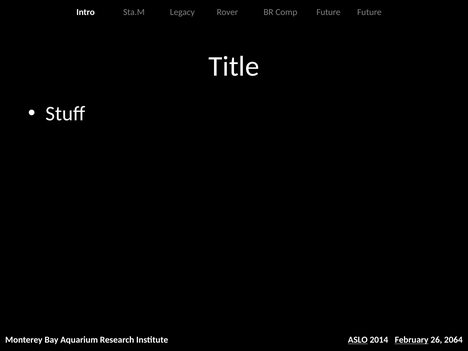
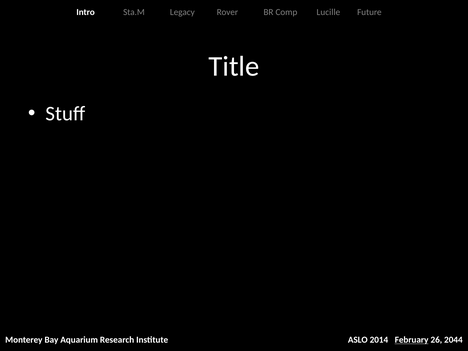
Comp Future: Future -> Lucille
ASLO underline: present -> none
2064: 2064 -> 2044
